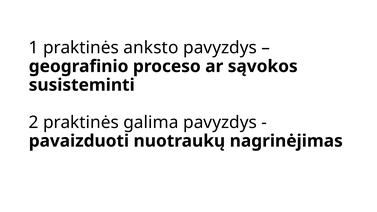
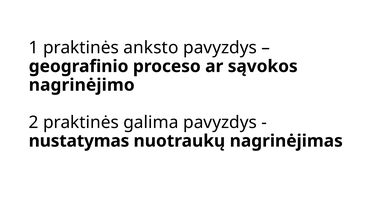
susisteminti: susisteminti -> nagrinėjimo
pavaizduoti: pavaizduoti -> nustatymas
